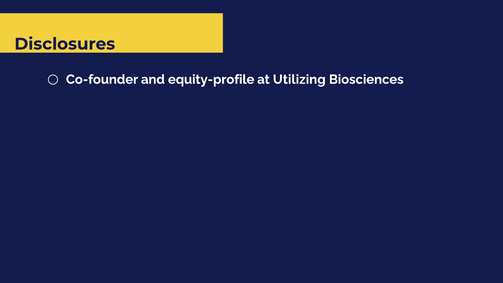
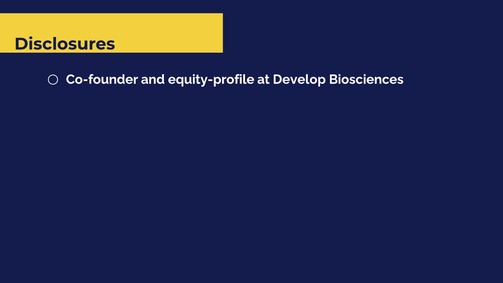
Utilizing: Utilizing -> Develop
